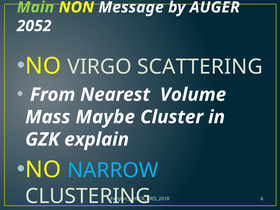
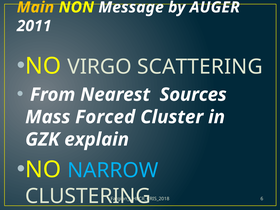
Main colour: light green -> yellow
2052: 2052 -> 2011
Volume: Volume -> Sources
Maybe: Maybe -> Forced
